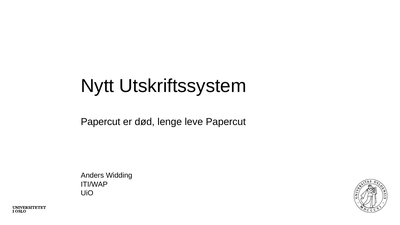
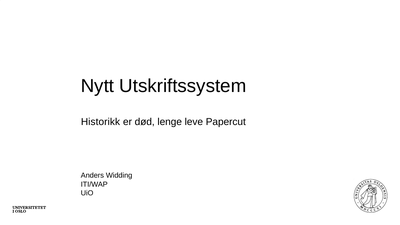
Papercut at (101, 122): Papercut -> Historikk
